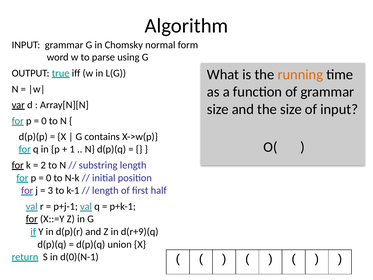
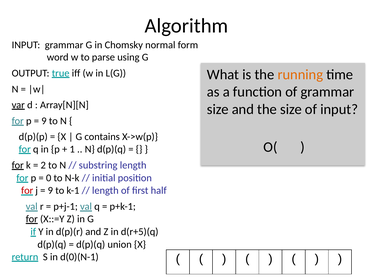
0 at (44, 121): 0 -> 9
for at (27, 190) colour: purple -> red
3 at (50, 190): 3 -> 9
d(r+9)(q: d(r+9)(q -> d(r+5)(q
